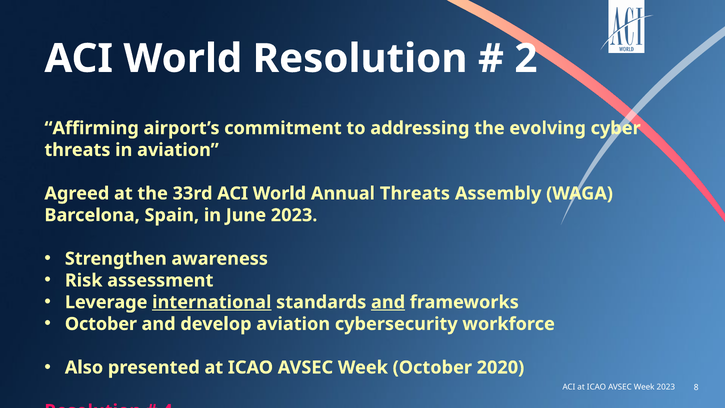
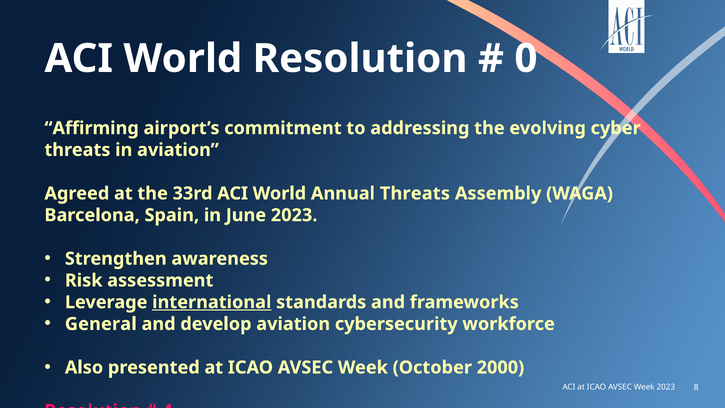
2: 2 -> 0
and at (388, 302) underline: present -> none
October at (101, 324): October -> General
2020: 2020 -> 2000
